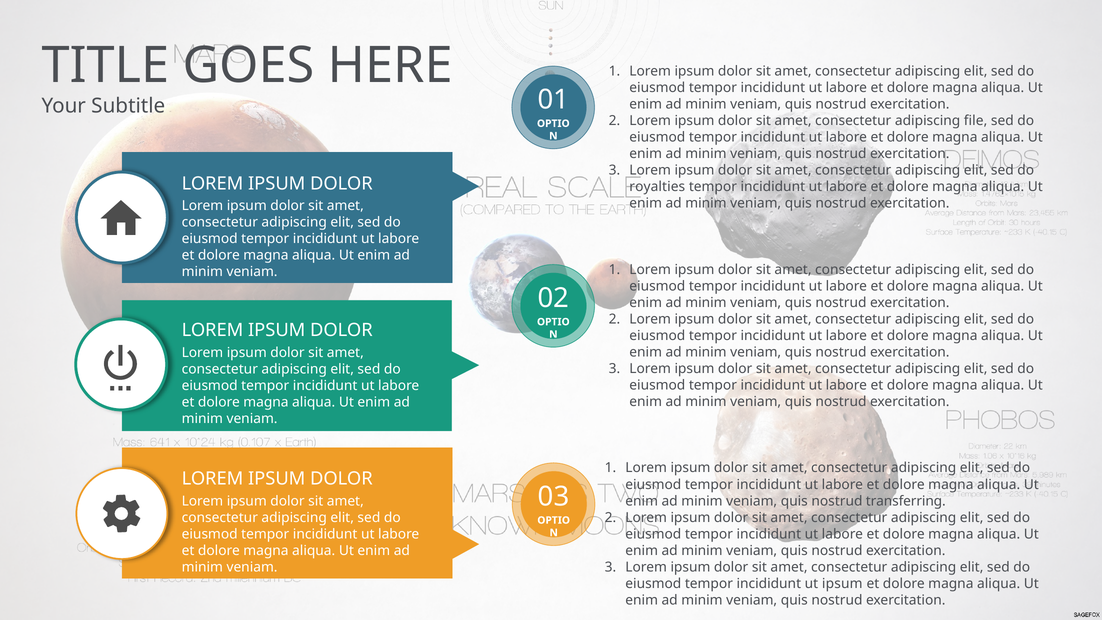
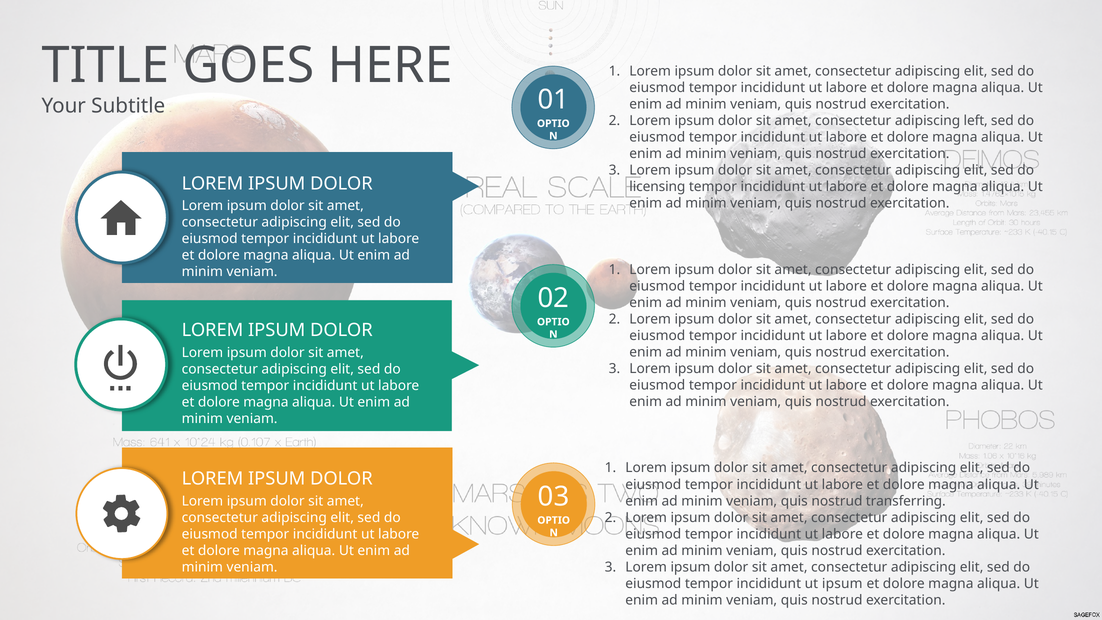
file: file -> left
royalties: royalties -> licensing
